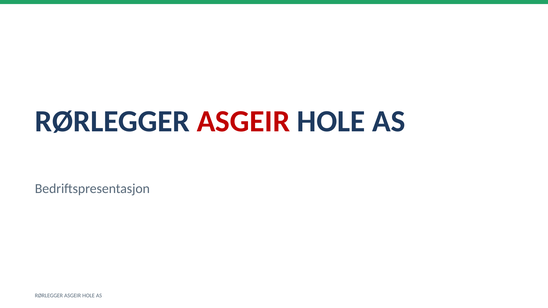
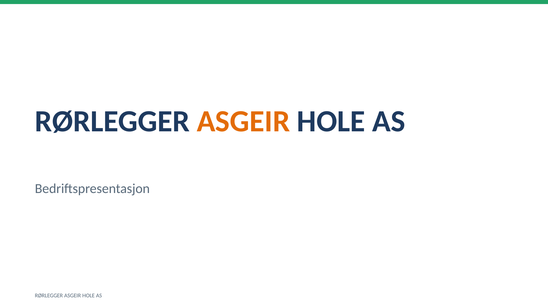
ASGEIR at (243, 122) colour: red -> orange
